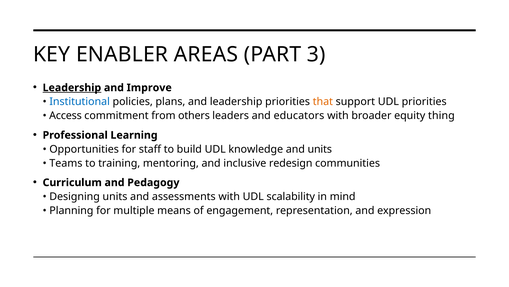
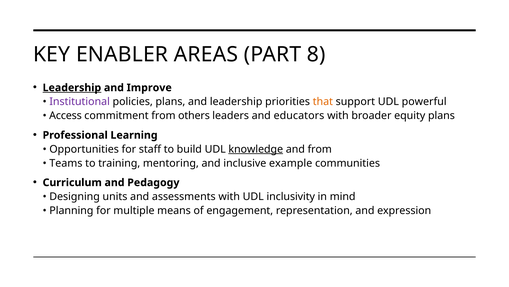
3: 3 -> 8
Institutional colour: blue -> purple
UDL priorities: priorities -> powerful
equity thing: thing -> plans
knowledge underline: none -> present
and units: units -> from
redesign: redesign -> example
scalability: scalability -> inclusivity
